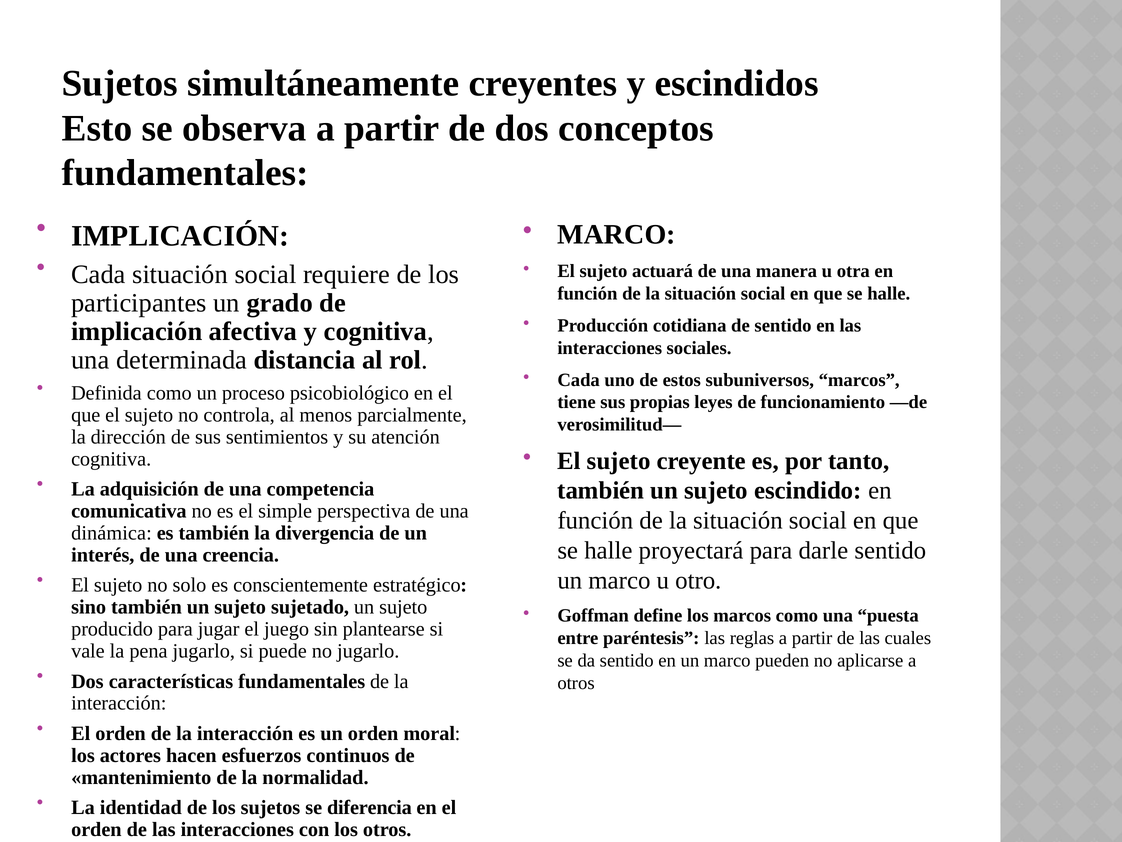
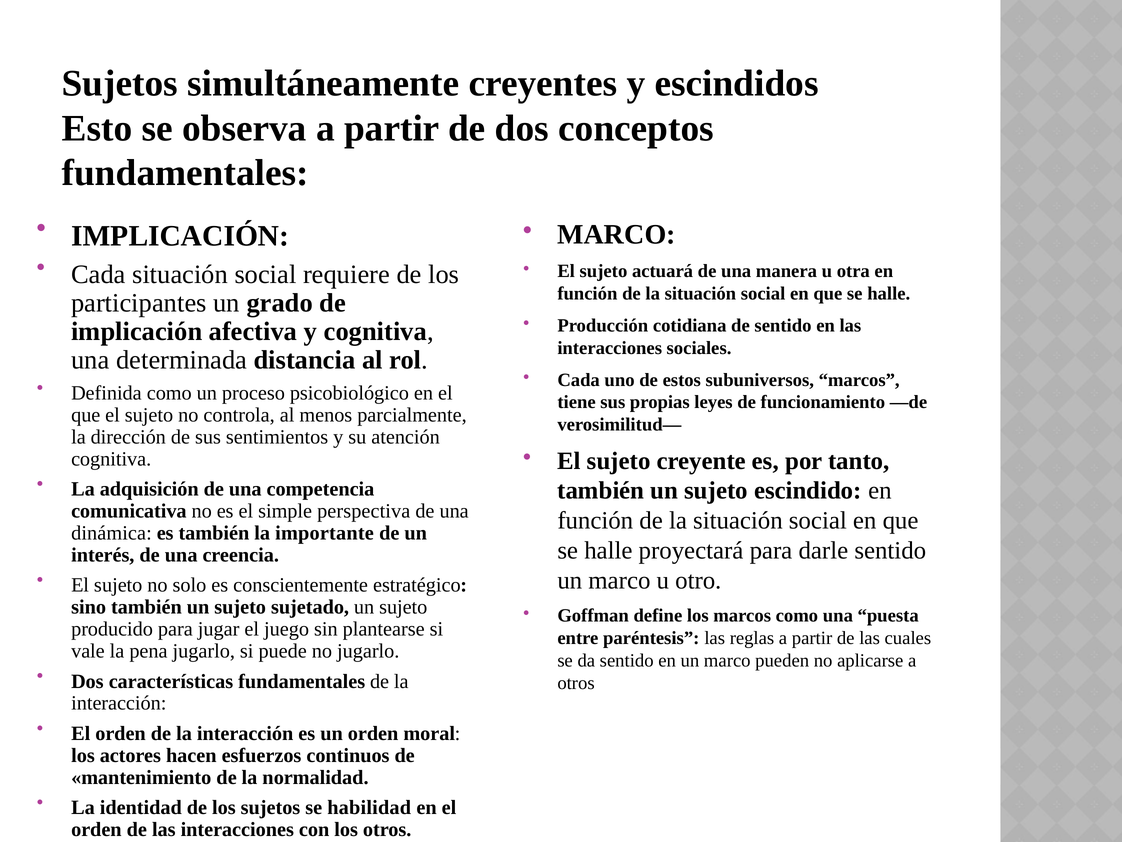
divergencia: divergencia -> importante
diferencia: diferencia -> habilidad
